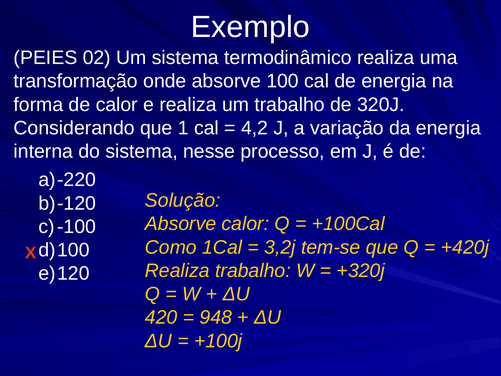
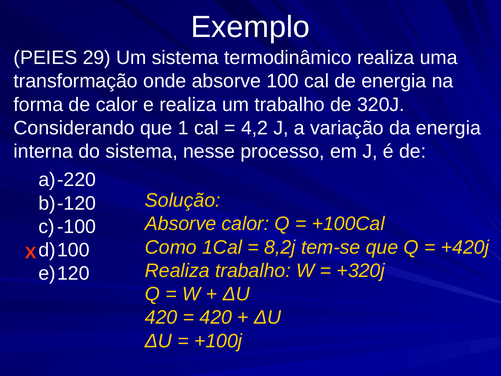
02: 02 -> 29
3,2j: 3,2j -> 8,2j
948 at (216, 317): 948 -> 420
